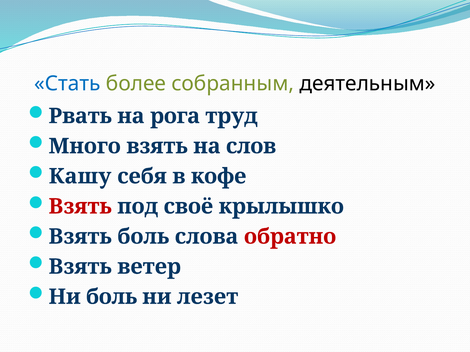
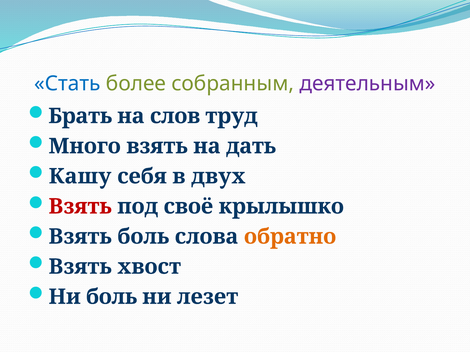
деятельным colour: black -> purple
Рвать: Рвать -> Брать
рога: рога -> слов
слов: слов -> дать
кофе: кофе -> двух
обратно colour: red -> orange
ветер: ветер -> хвост
